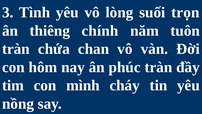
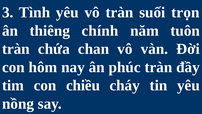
vô lòng: lòng -> tràn
mình: mình -> chiều
